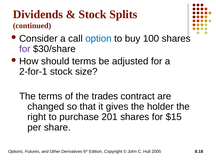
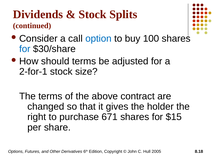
for at (25, 49) colour: purple -> blue
trades: trades -> above
201: 201 -> 671
